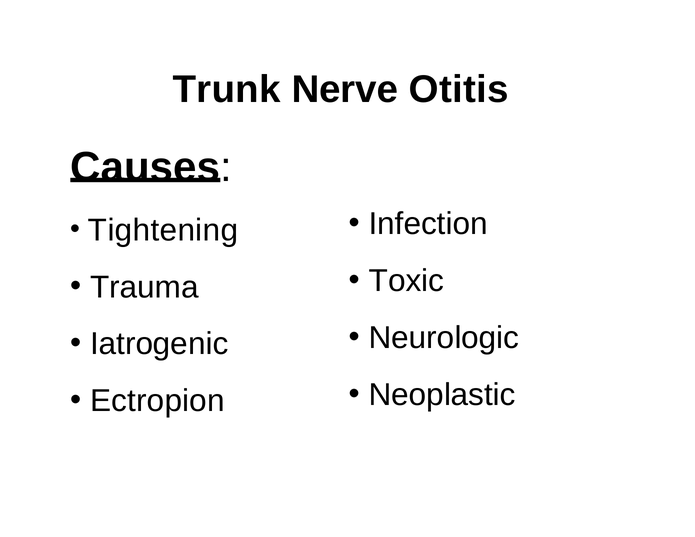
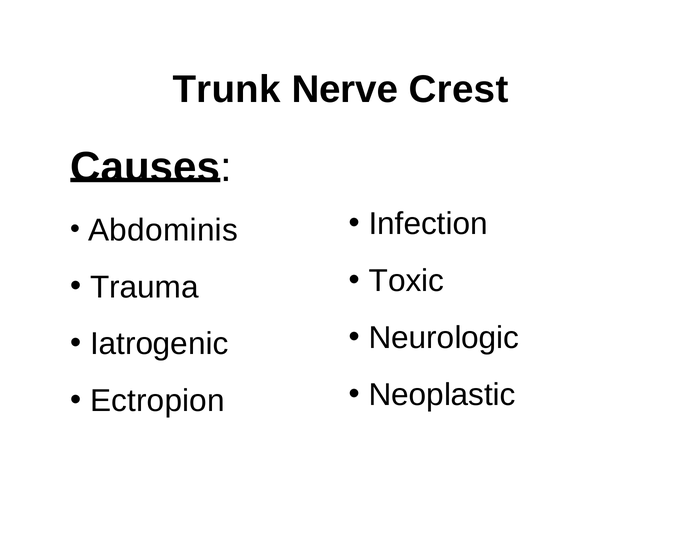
Otitis: Otitis -> Crest
Tightening: Tightening -> Abdominis
